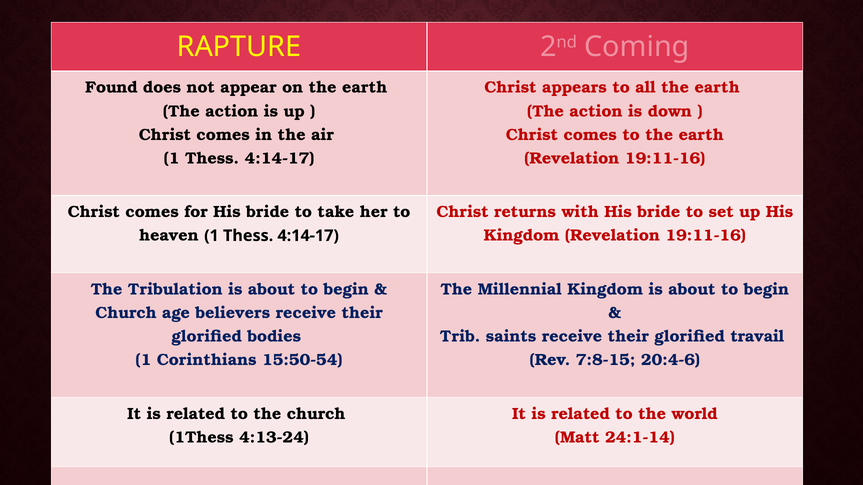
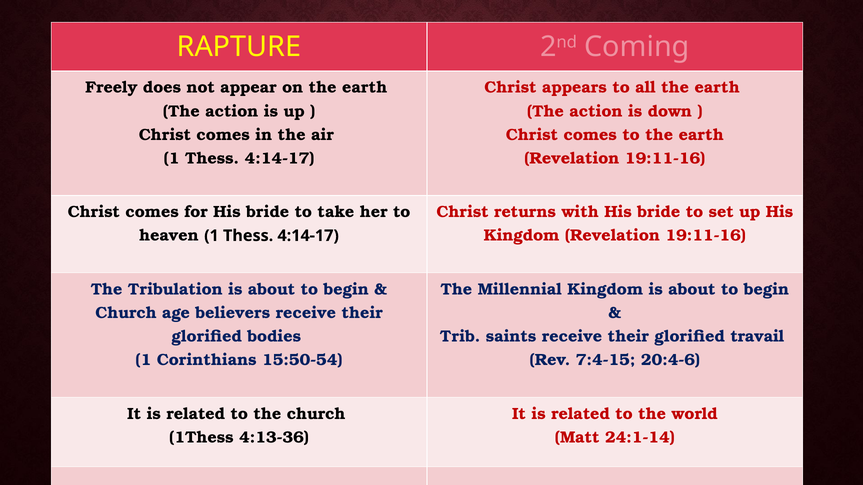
Found: Found -> Freely
7:8-15: 7:8-15 -> 7:4-15
4:13-24: 4:13-24 -> 4:13-36
